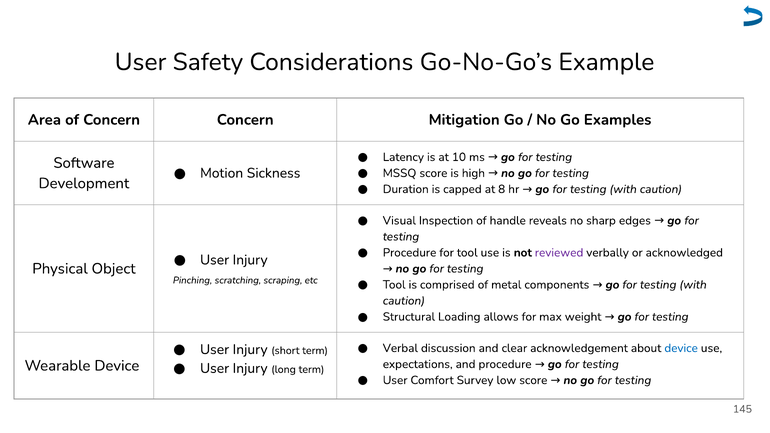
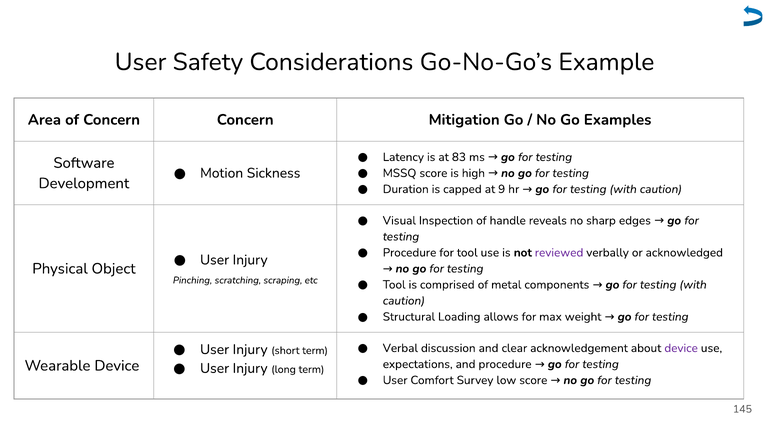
10: 10 -> 83
8: 8 -> 9
device at (681, 348) colour: blue -> purple
